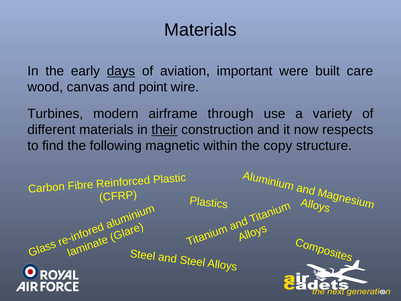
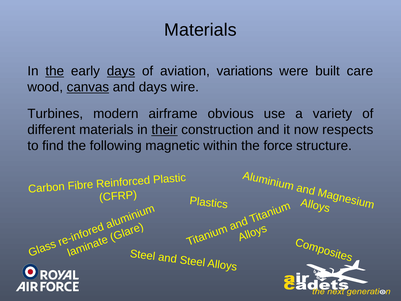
the at (55, 71) underline: none -> present
important: important -> variations
canvas underline: none -> present
and point: point -> days
through: through -> obvious
copy: copy -> force
